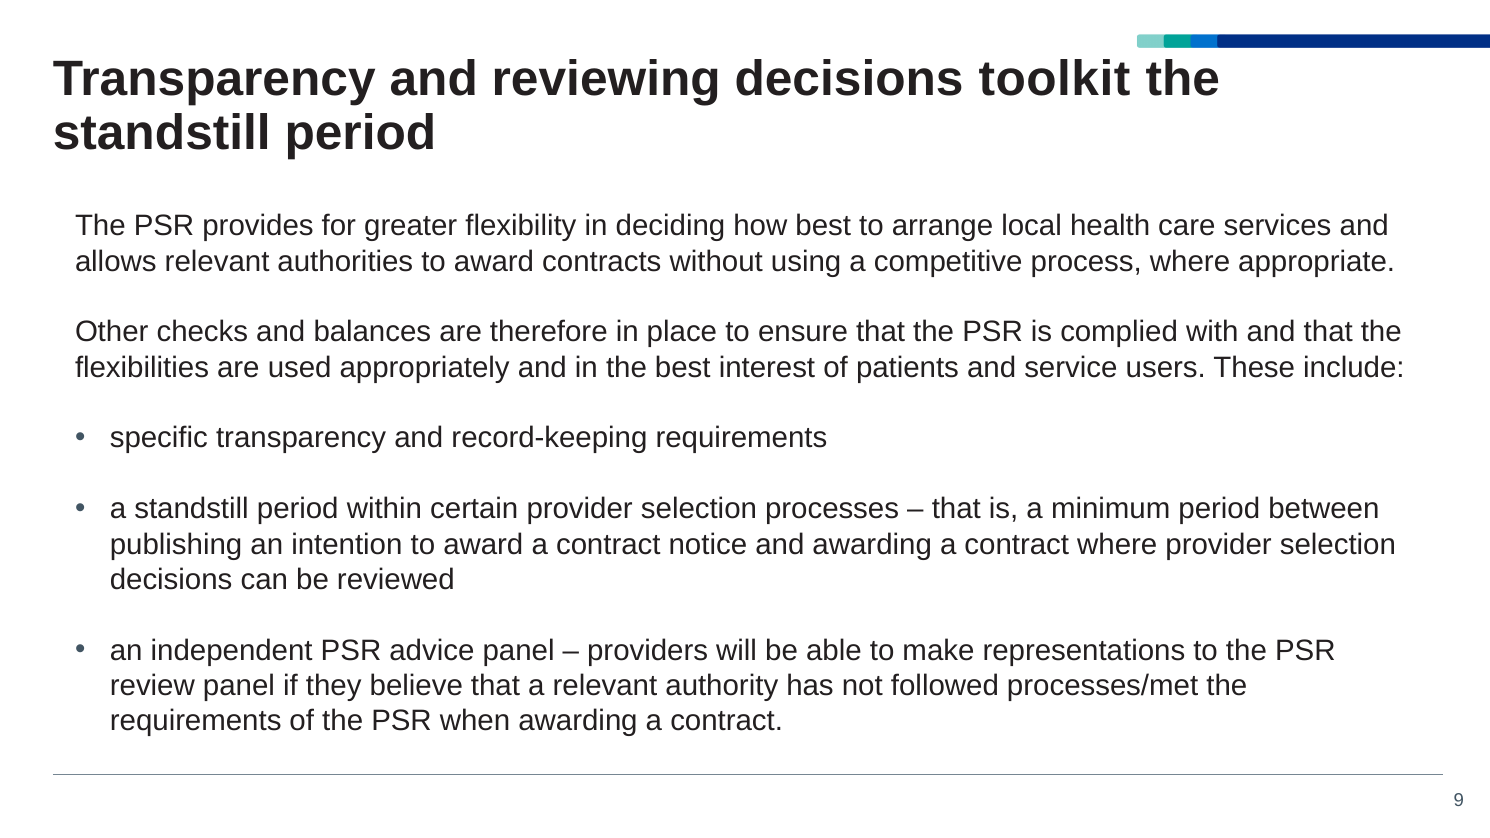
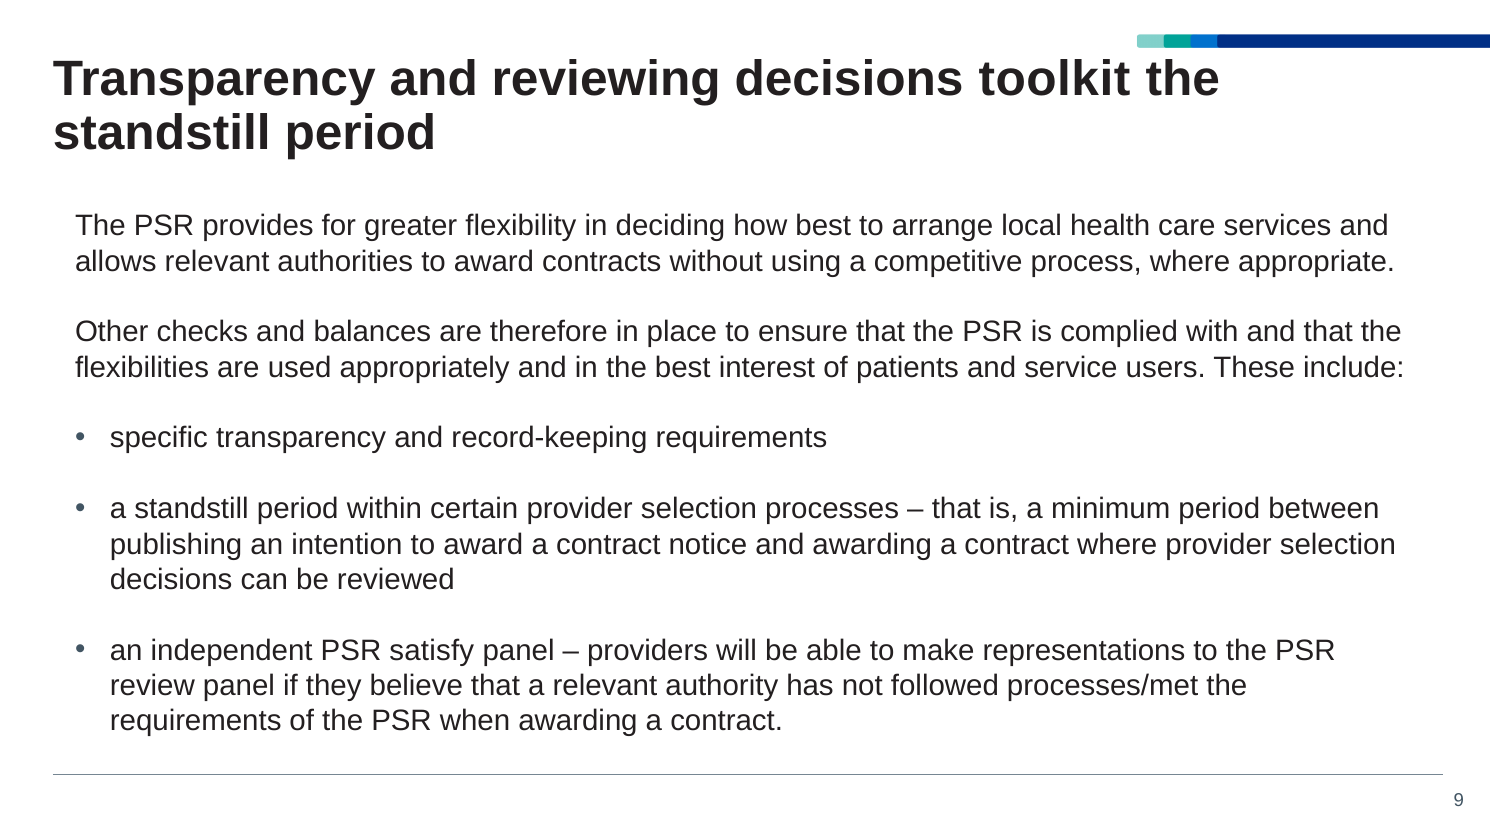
advice: advice -> satisfy
